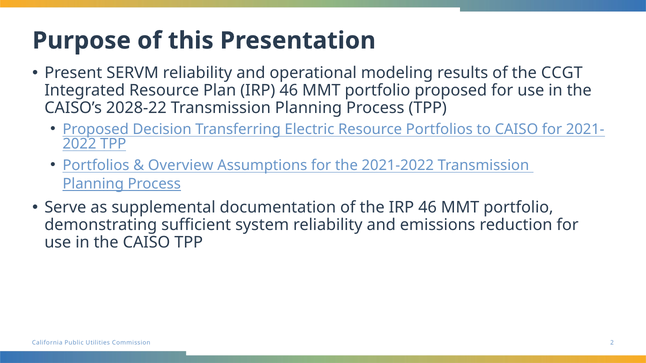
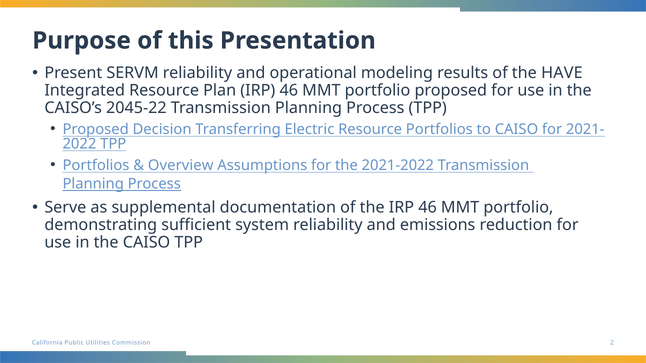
CCGT: CCGT -> HAVE
2028-22: 2028-22 -> 2045-22
